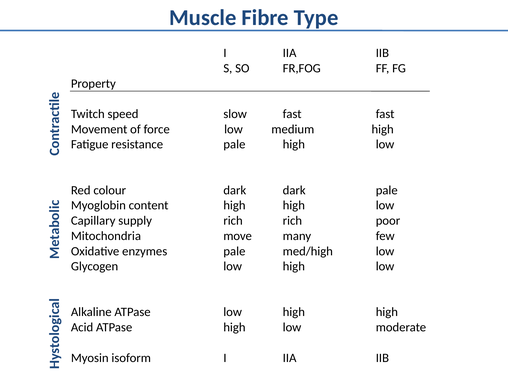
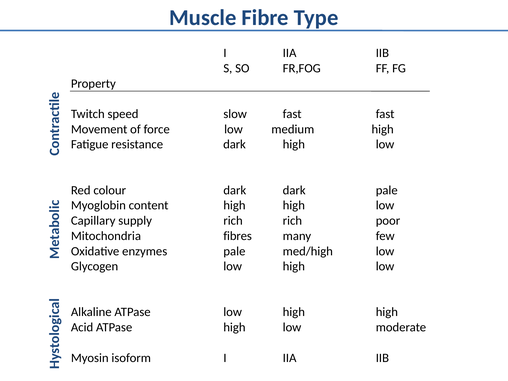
resistance pale: pale -> dark
move: move -> fibres
